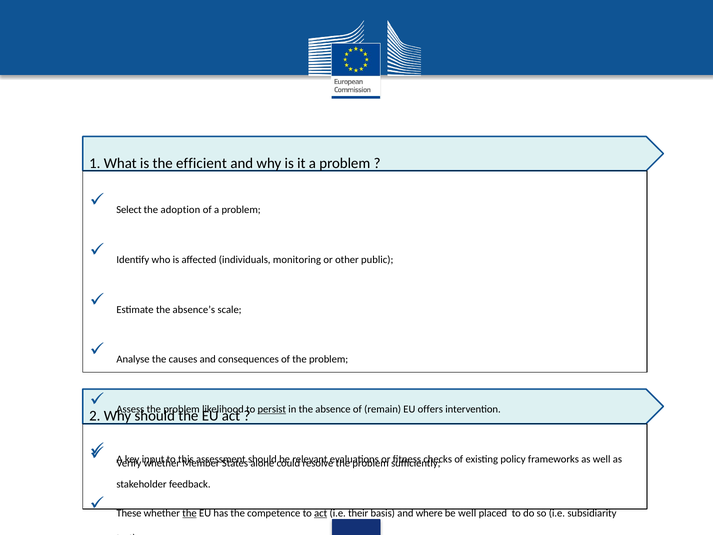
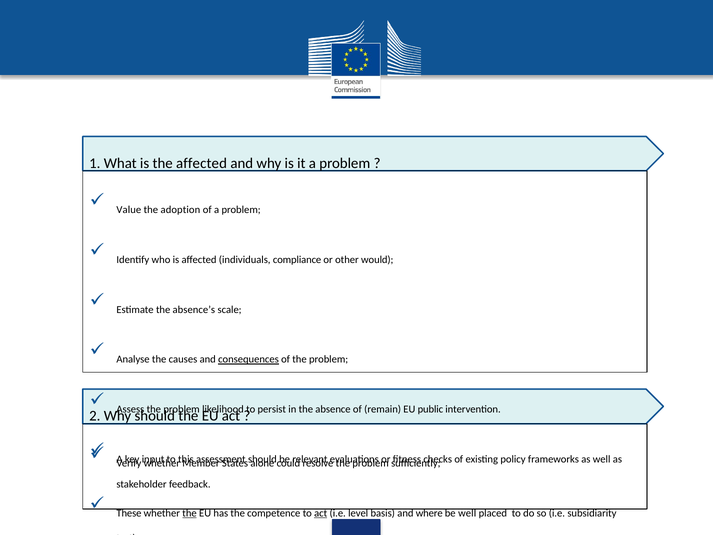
the efficient: efficient -> affected
Select: Select -> Value
monitoring: monitoring -> compliance
public: public -> would
consequences underline: none -> present
persist underline: present -> none
offers: offers -> public
their: their -> level
